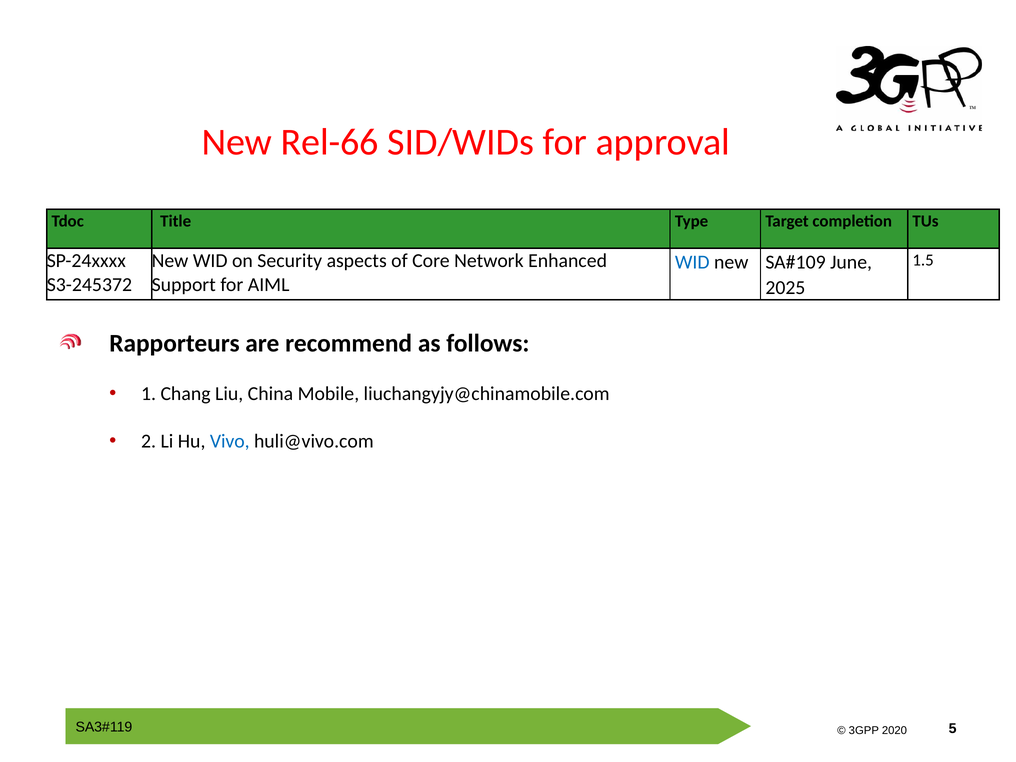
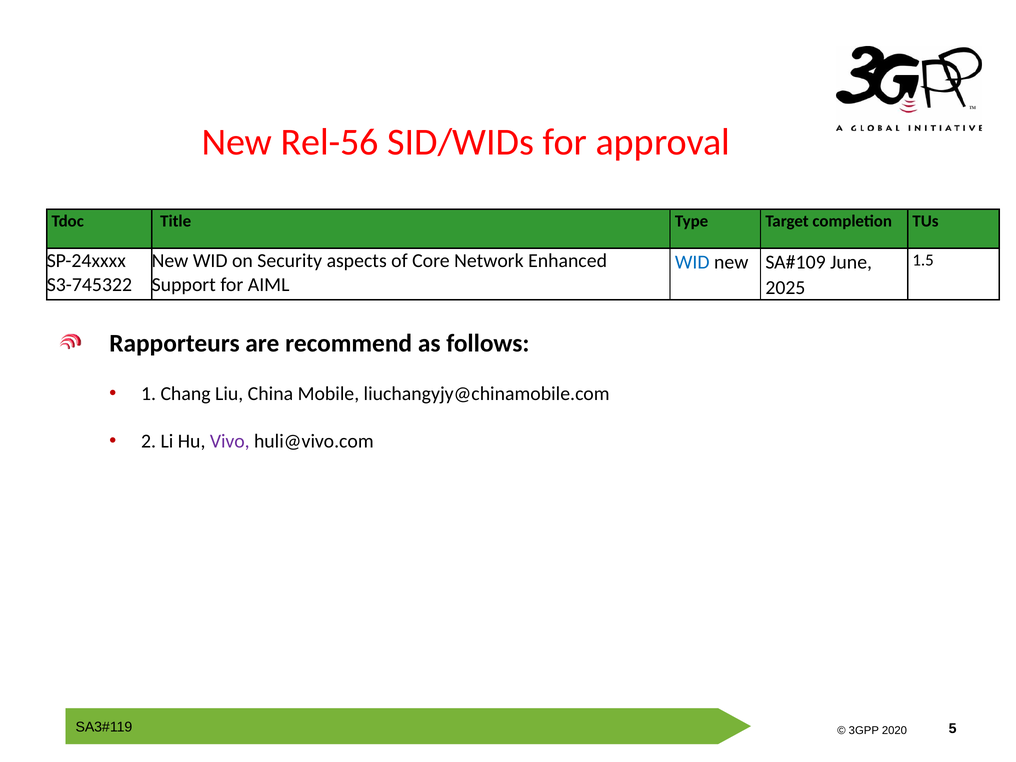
Rel-66: Rel-66 -> Rel-56
S3-245372: S3-245372 -> S3-745322
Vivo colour: blue -> purple
